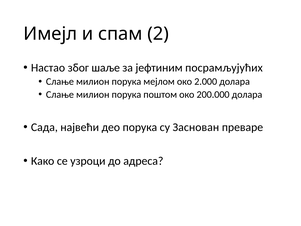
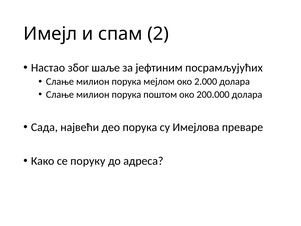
Заснован: Заснован -> Имејлова
узроци: узроци -> поруку
